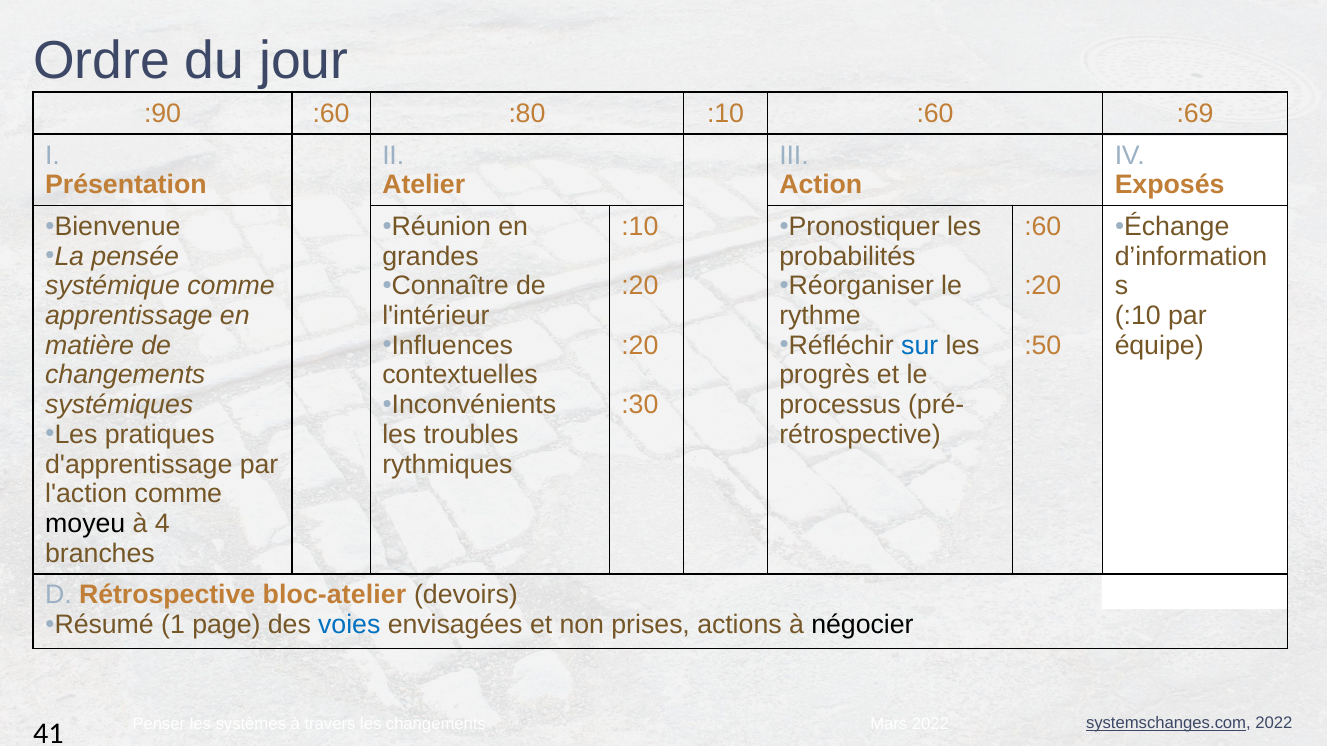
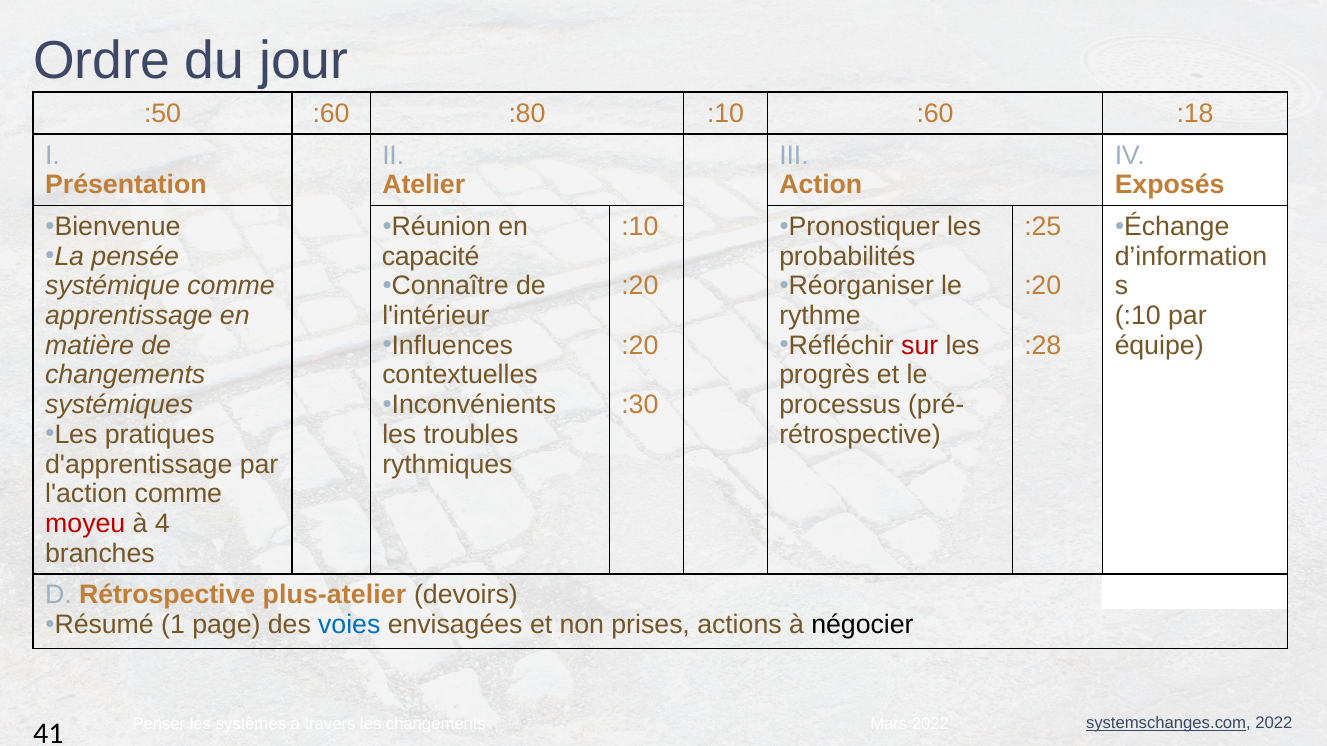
:90: :90 -> :50
:69: :69 -> :18
:60 at (1043, 227): :60 -> :25
grandes: grandes -> capacité
:50: :50 -> :28
sur colour: blue -> red
moyeu colour: black -> red
bloc-atelier: bloc-atelier -> plus-atelier
